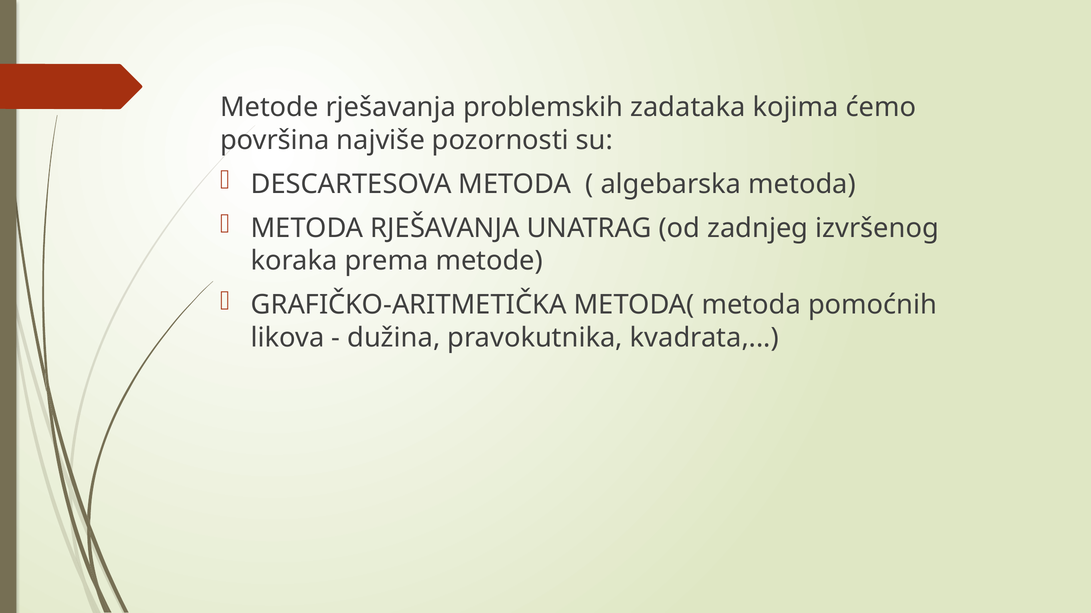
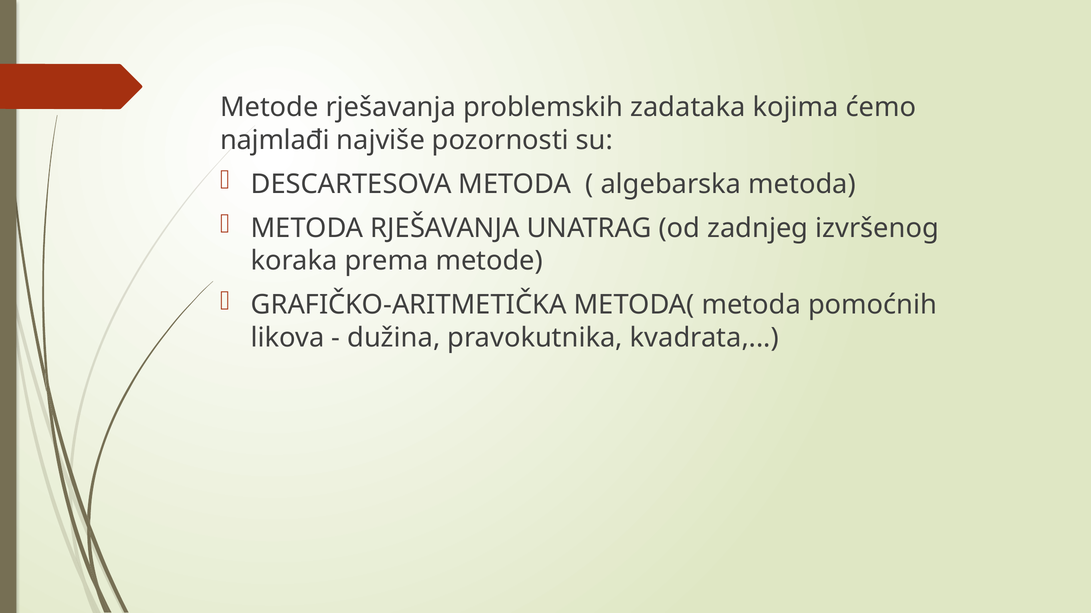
površina: površina -> najmlađi
